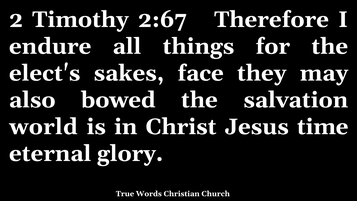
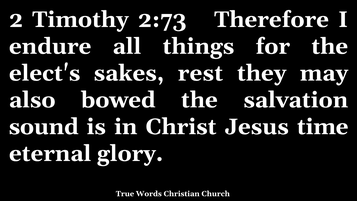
2:67: 2:67 -> 2:73
face: face -> rest
world: world -> sound
